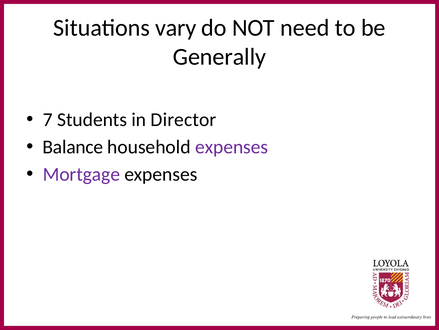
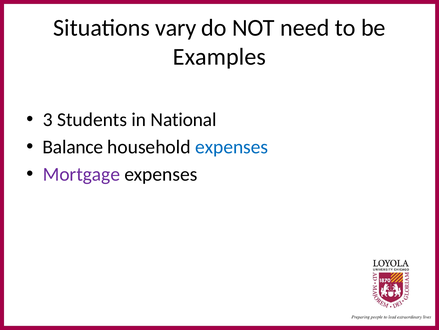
Generally: Generally -> Examples
7: 7 -> 3
Director: Director -> National
expenses at (232, 147) colour: purple -> blue
